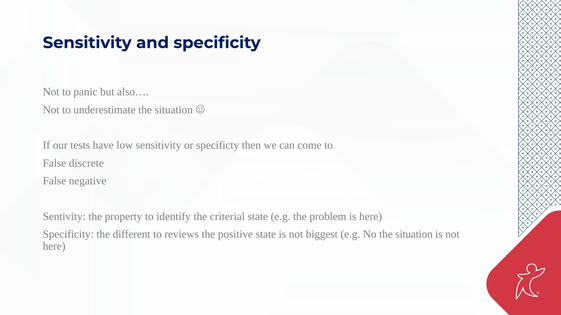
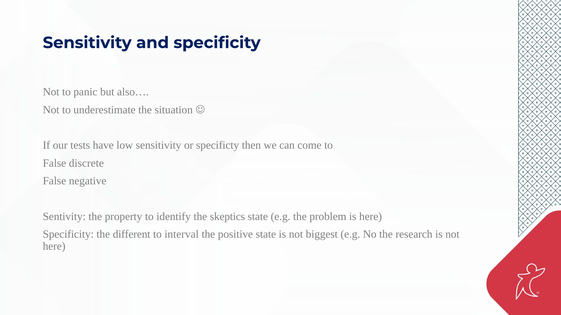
criterial: criterial -> skeptics
reviews: reviews -> interval
No the situation: situation -> research
